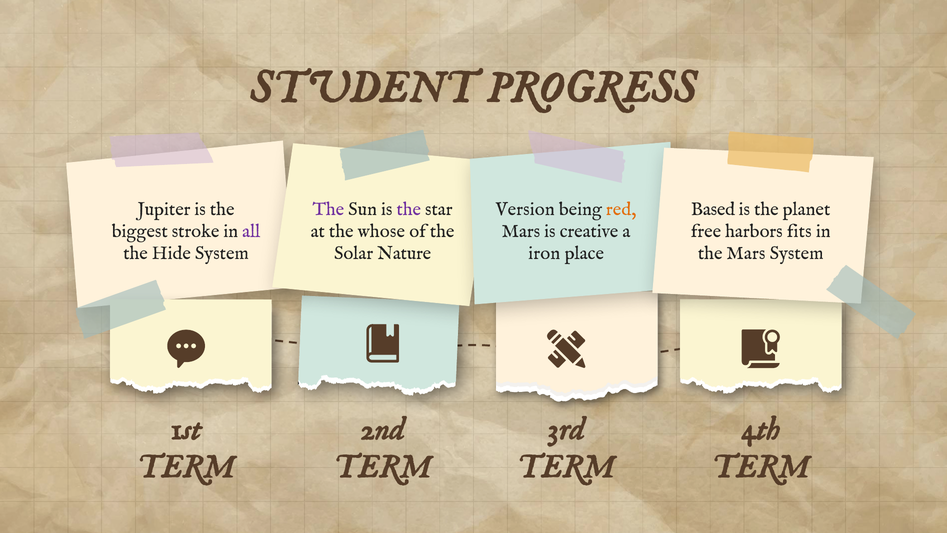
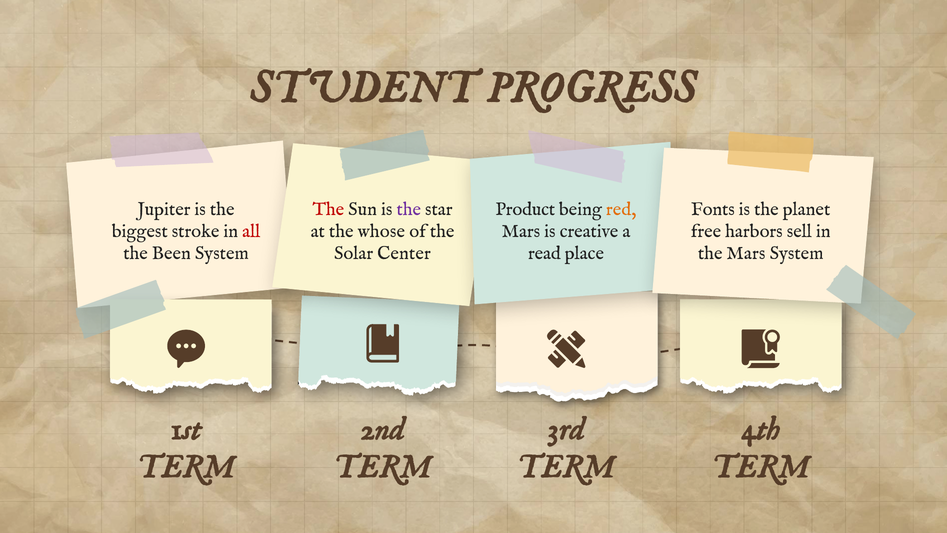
The at (328, 209) colour: purple -> red
Version: Version -> Product
Based: Based -> Fonts
all colour: purple -> red
fits: fits -> sell
Hide: Hide -> Been
Nature: Nature -> Center
iron: iron -> read
